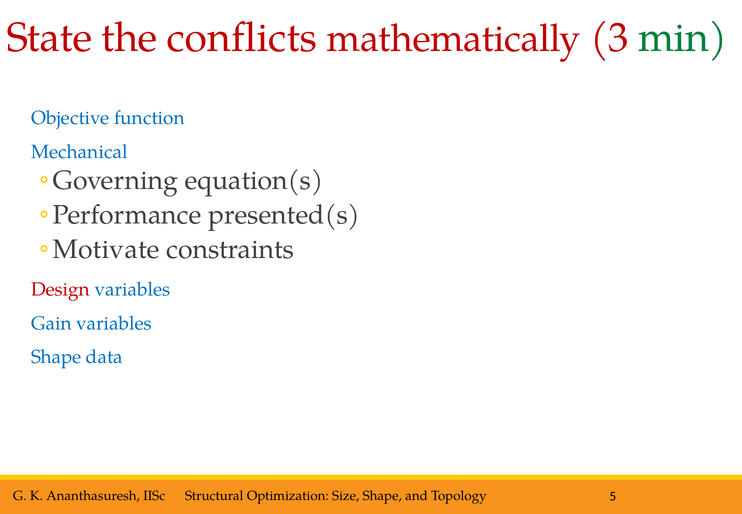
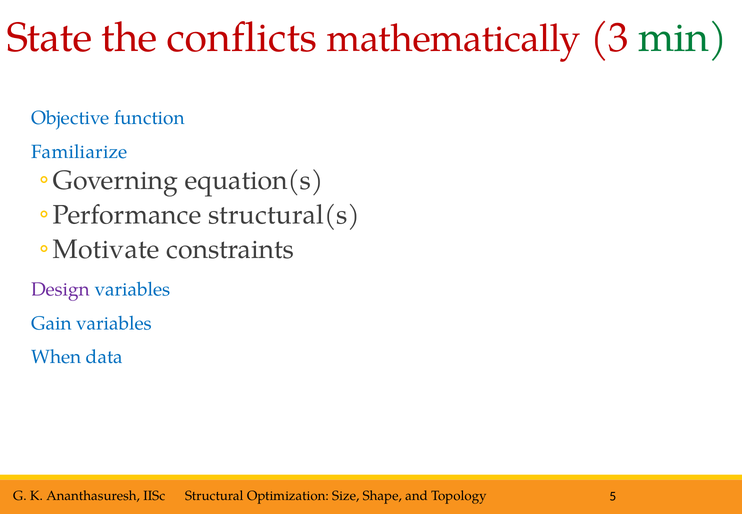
Mechanical: Mechanical -> Familiarize
presented(s: presented(s -> structural(s
Design colour: red -> purple
Shape at (56, 357): Shape -> When
